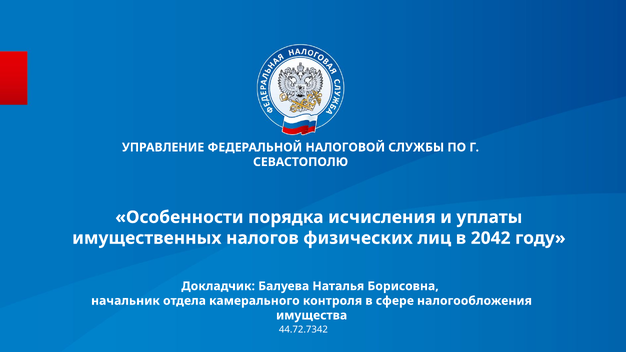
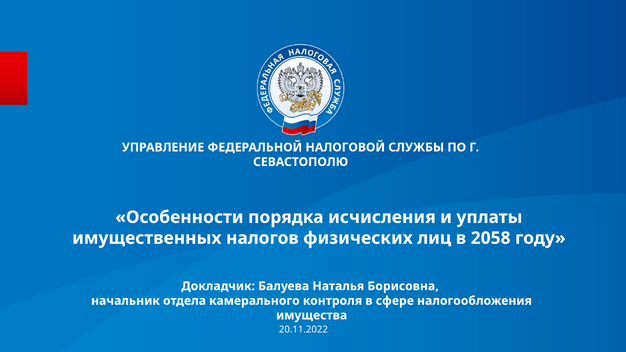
2042: 2042 -> 2058
44.72.7342: 44.72.7342 -> 20.11.2022
